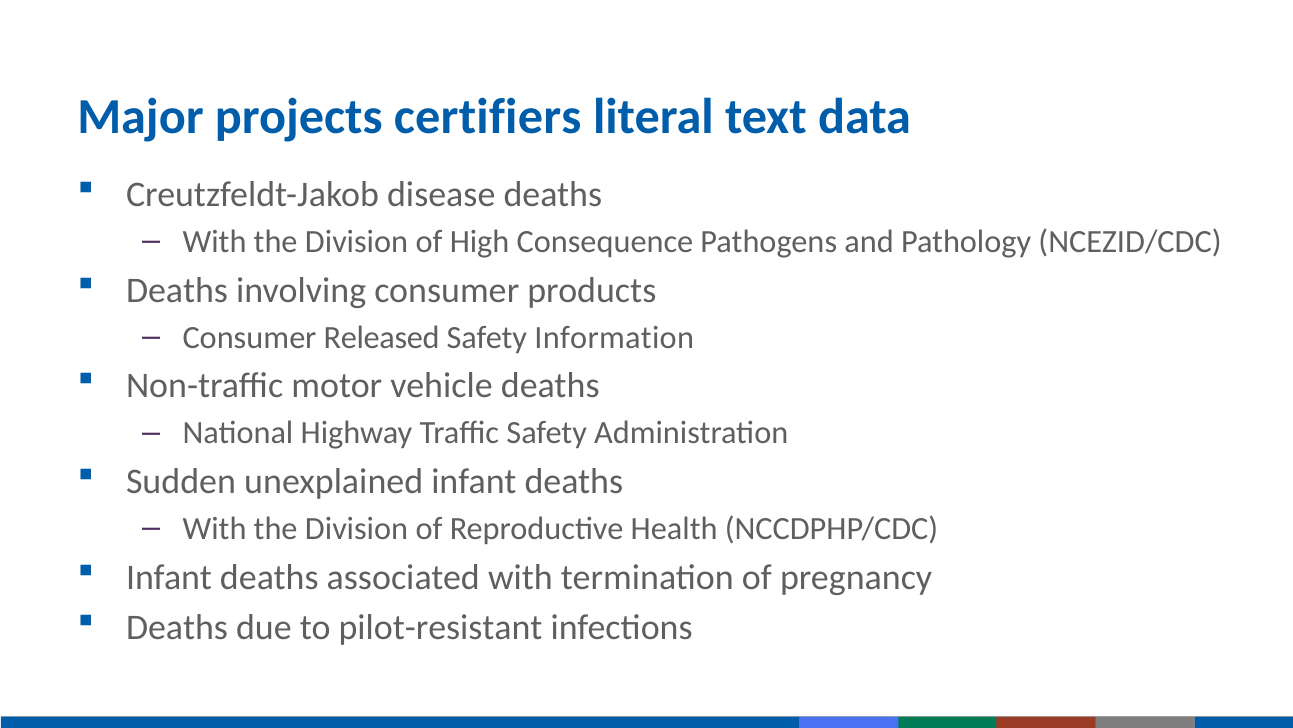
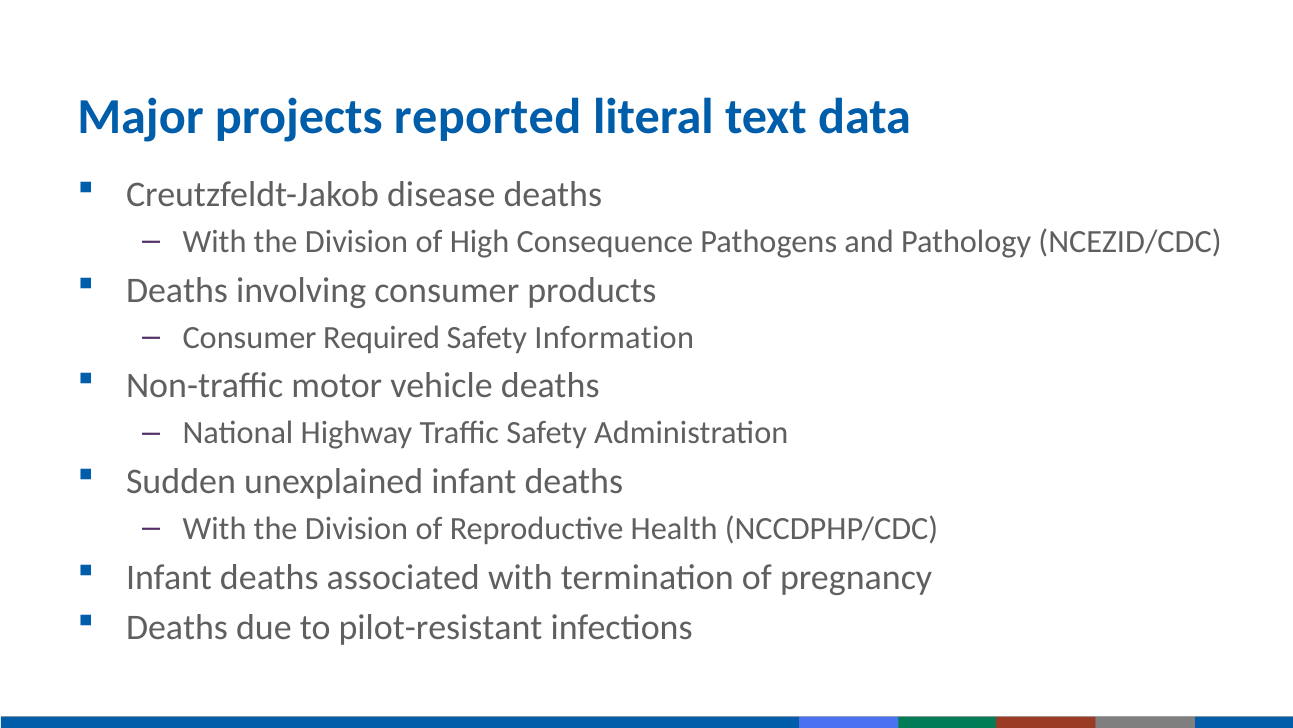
certifiers: certifiers -> reported
Released: Released -> Required
